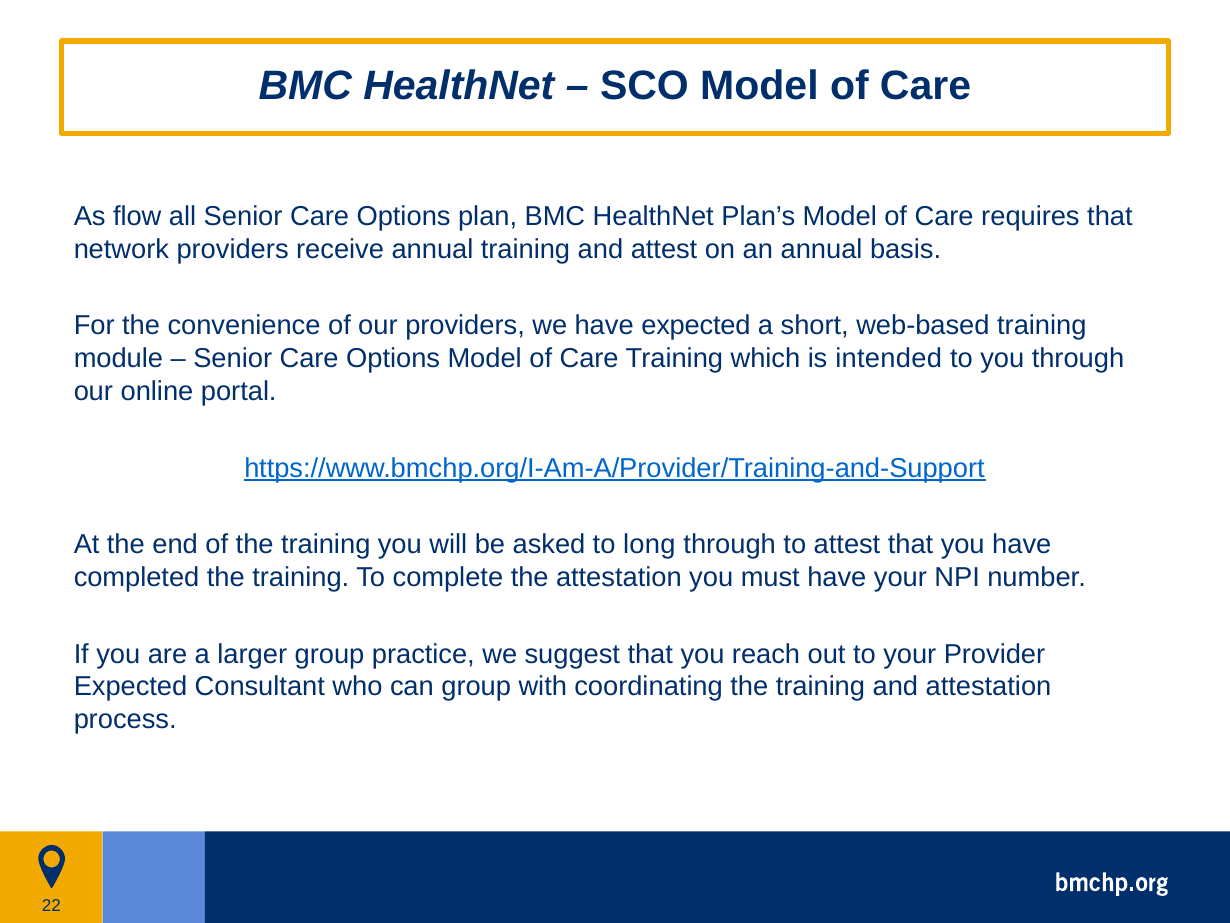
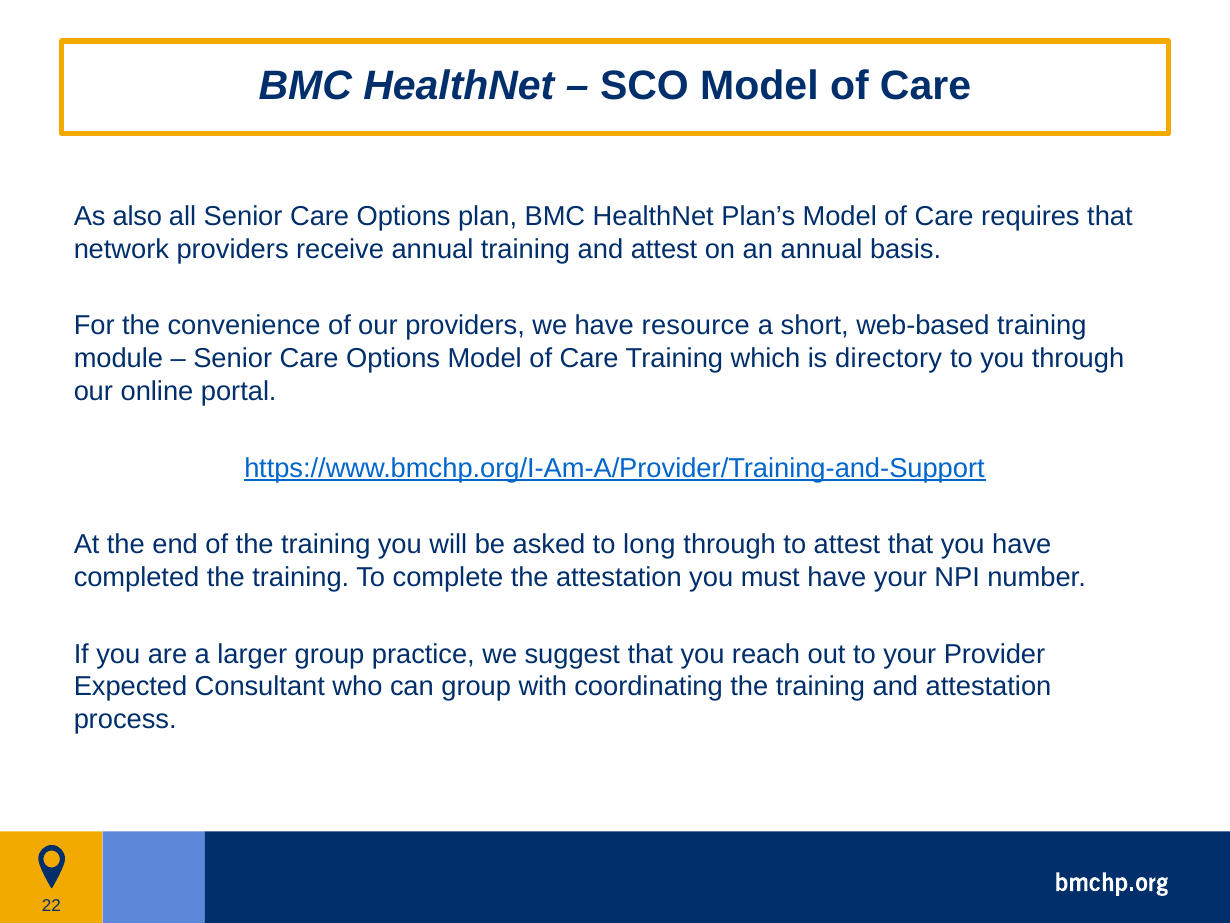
flow: flow -> also
have expected: expected -> resource
intended: intended -> directory
